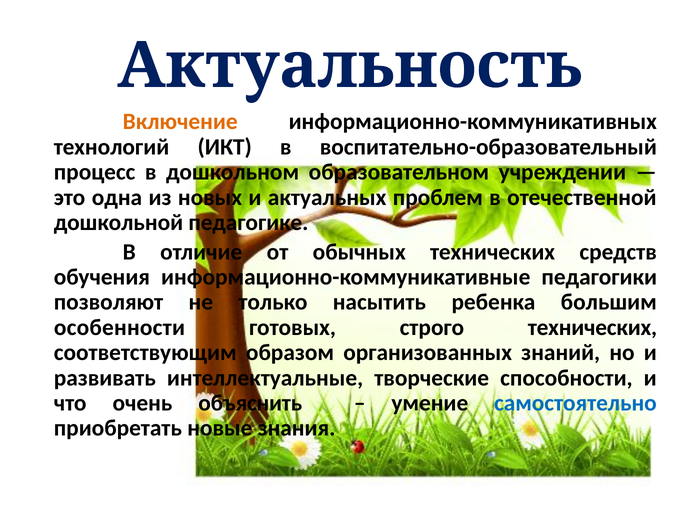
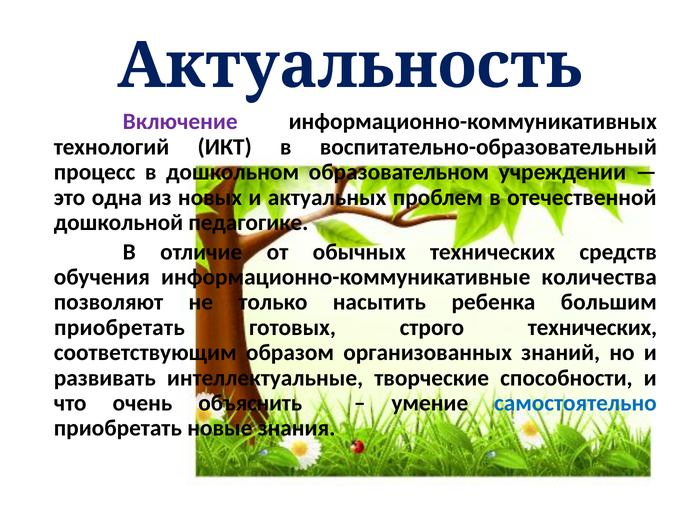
Включение colour: orange -> purple
педагогики: педагогики -> количества
особенности at (119, 327): особенности -> приобретать
